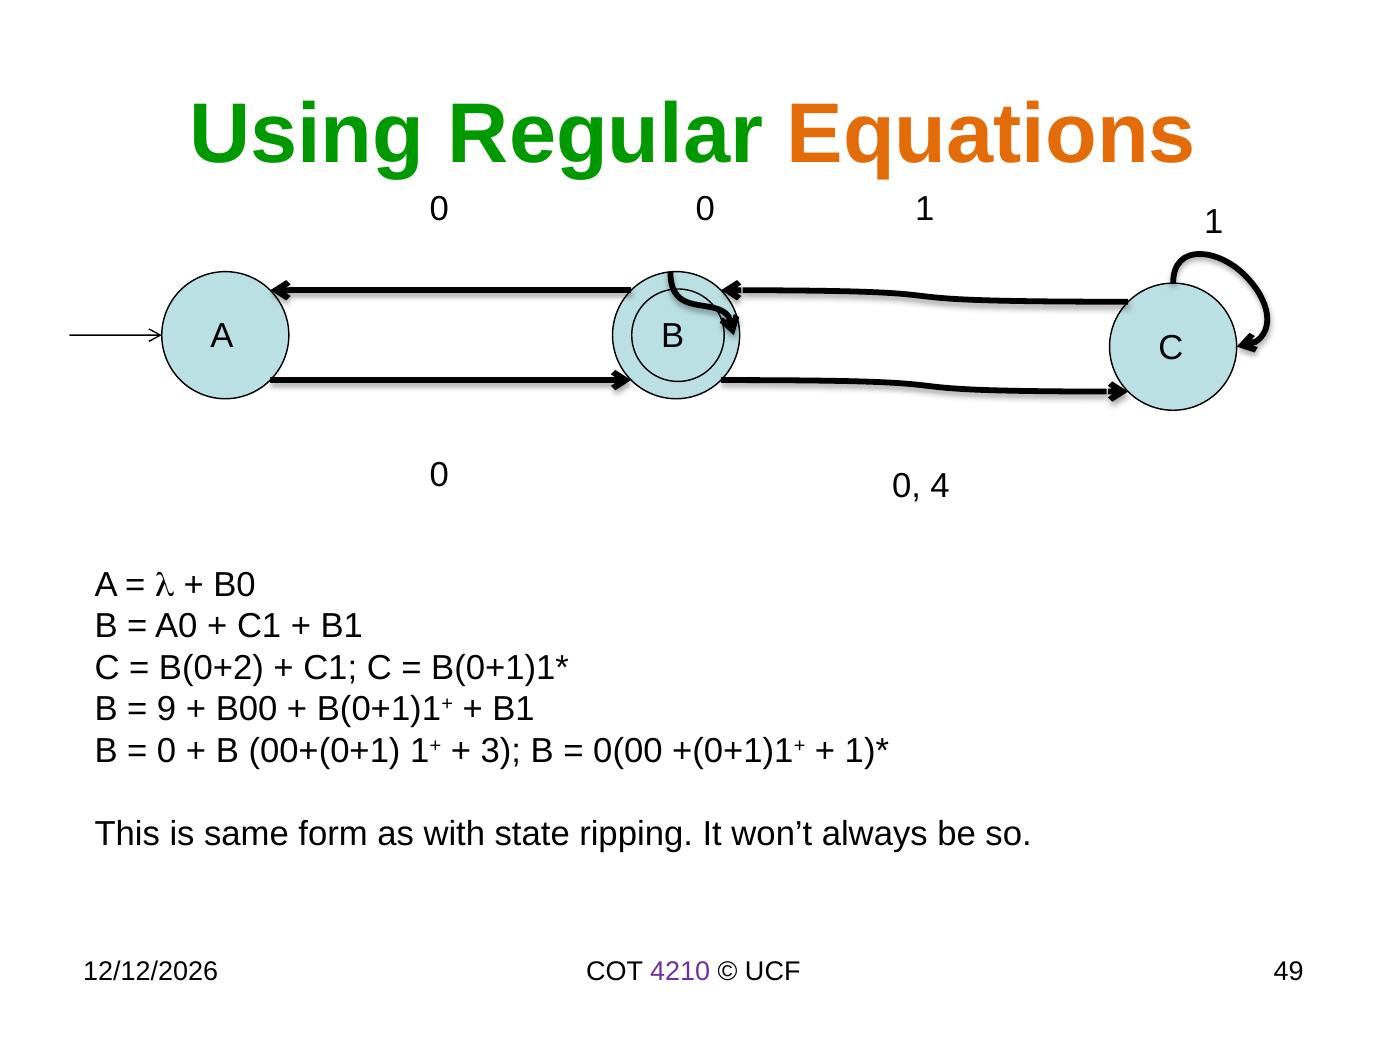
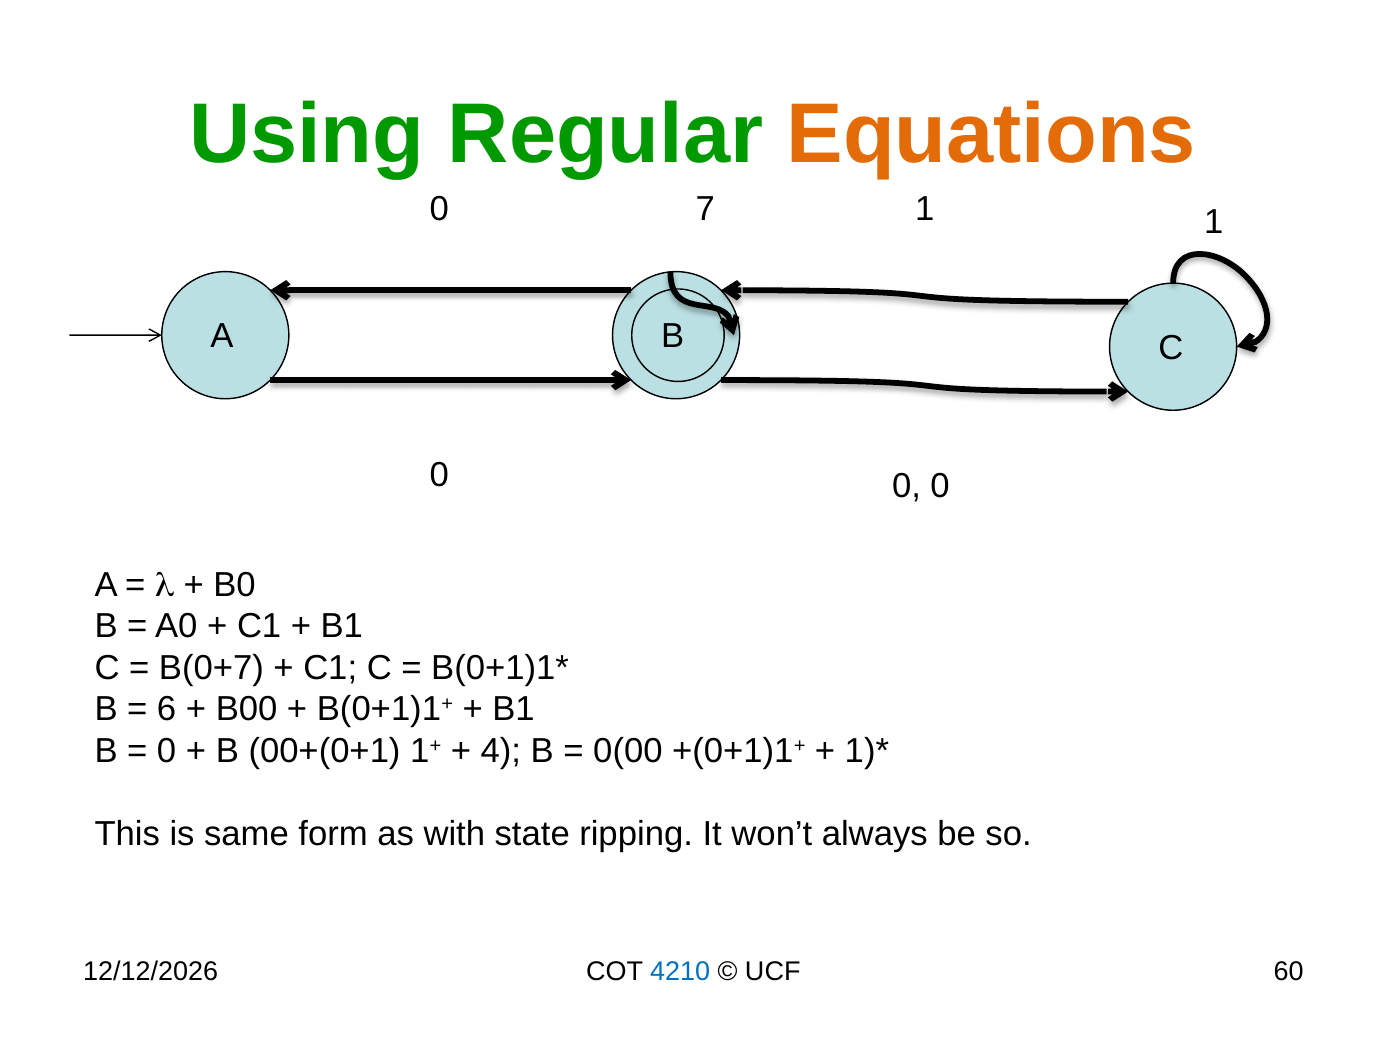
0 0: 0 -> 7
4 at (940, 487): 4 -> 0
B(0+2: B(0+2 -> B(0+7
9: 9 -> 6
3: 3 -> 4
4210 colour: purple -> blue
49: 49 -> 60
